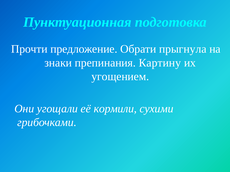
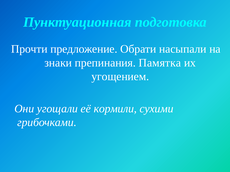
прыгнула: прыгнула -> насыпали
Картину: Картину -> Памятка
